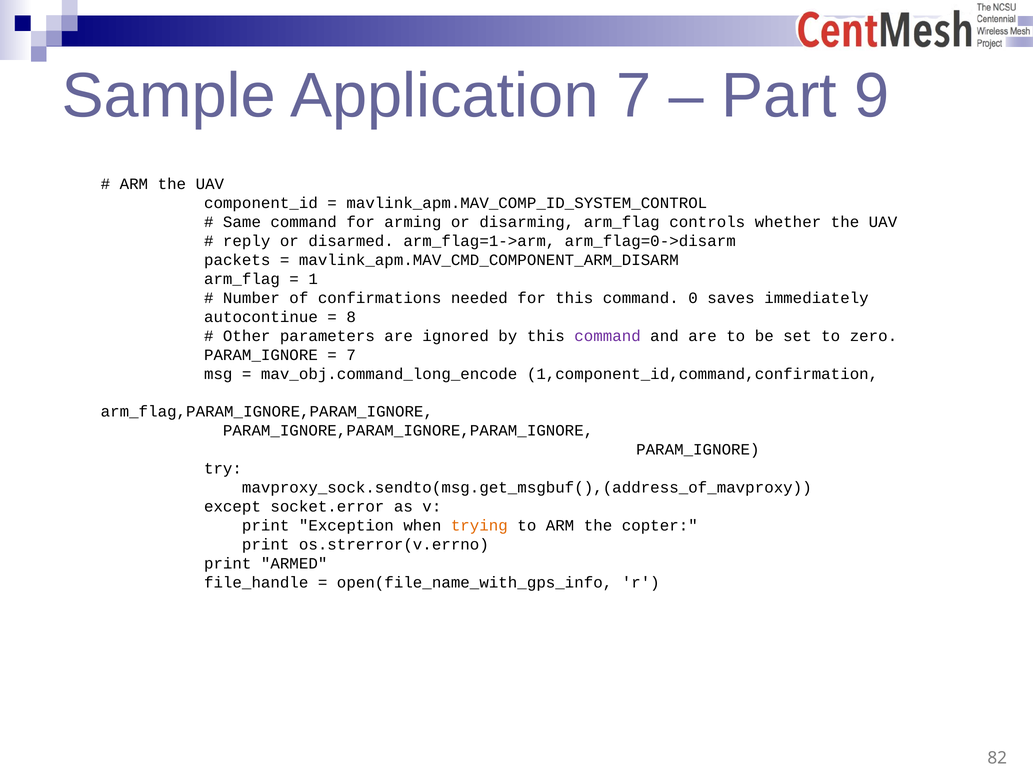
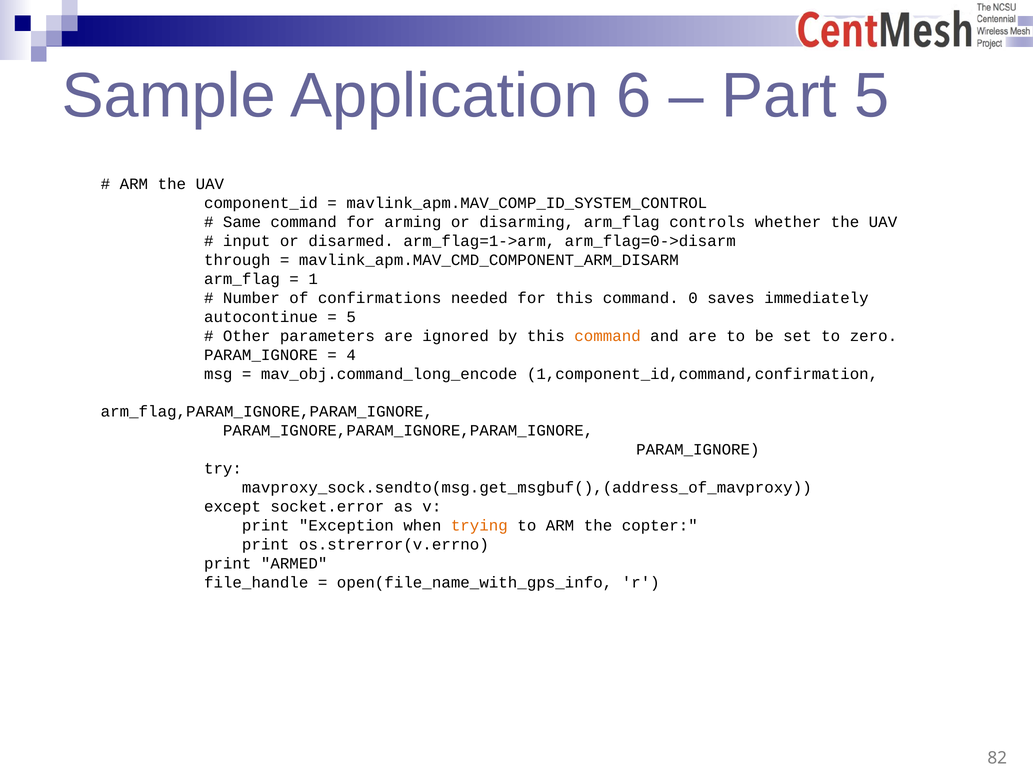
Application 7: 7 -> 6
Part 9: 9 -> 5
reply: reply -> input
packets: packets -> through
8 at (351, 317): 8 -> 5
command at (608, 336) colour: purple -> orange
7 at (351, 355): 7 -> 4
